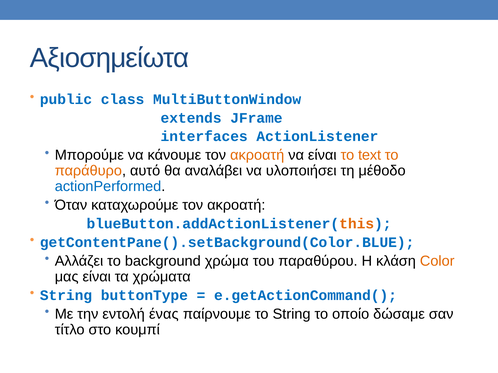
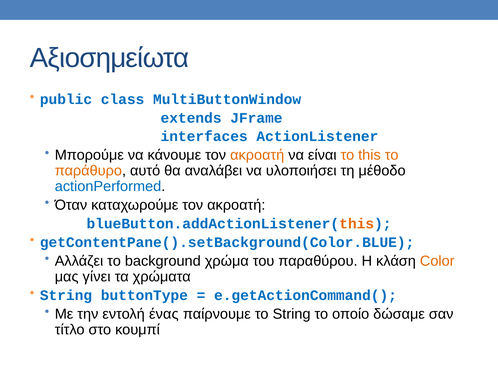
text: text -> this
μας είναι: είναι -> γίνει
